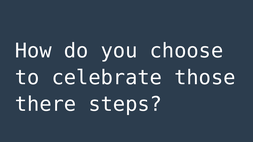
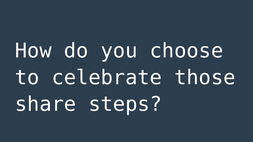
there: there -> share
